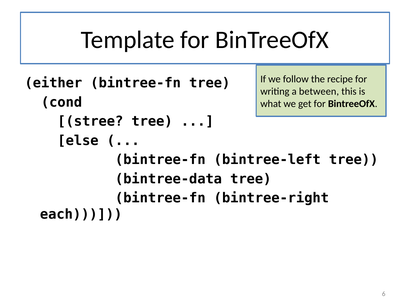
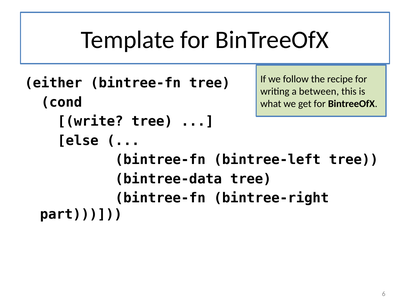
stree: stree -> write
each: each -> part
